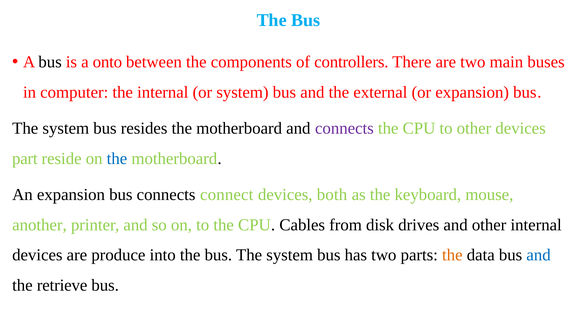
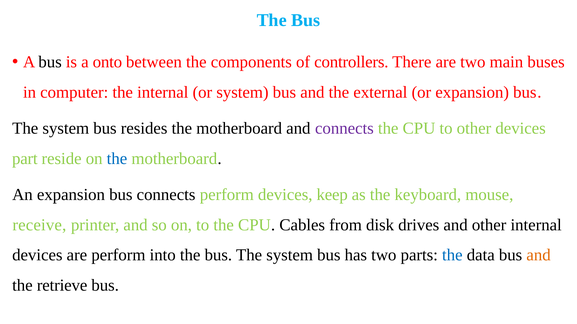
connects connect: connect -> perform
both: both -> keep
another: another -> receive
are produce: produce -> perform
the at (452, 256) colour: orange -> blue
and at (539, 256) colour: blue -> orange
